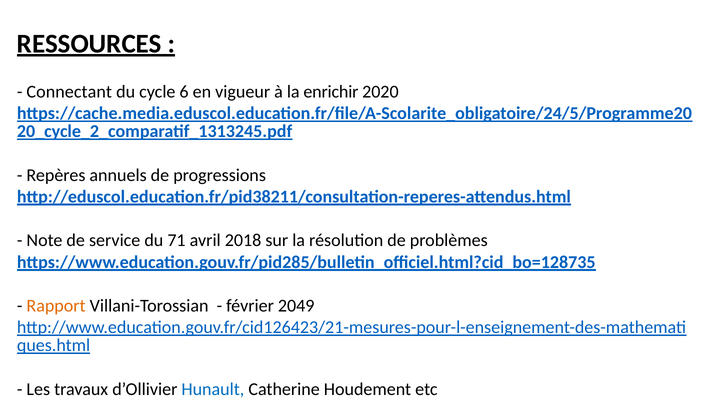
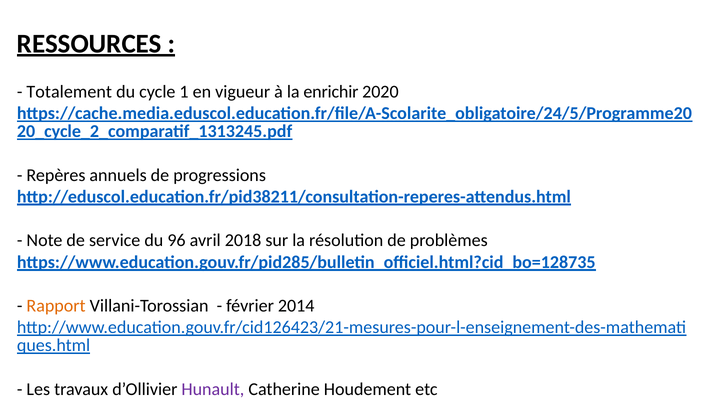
Connectant: Connectant -> Totalement
6: 6 -> 1
71: 71 -> 96
2049: 2049 -> 2014
Hunault colour: blue -> purple
